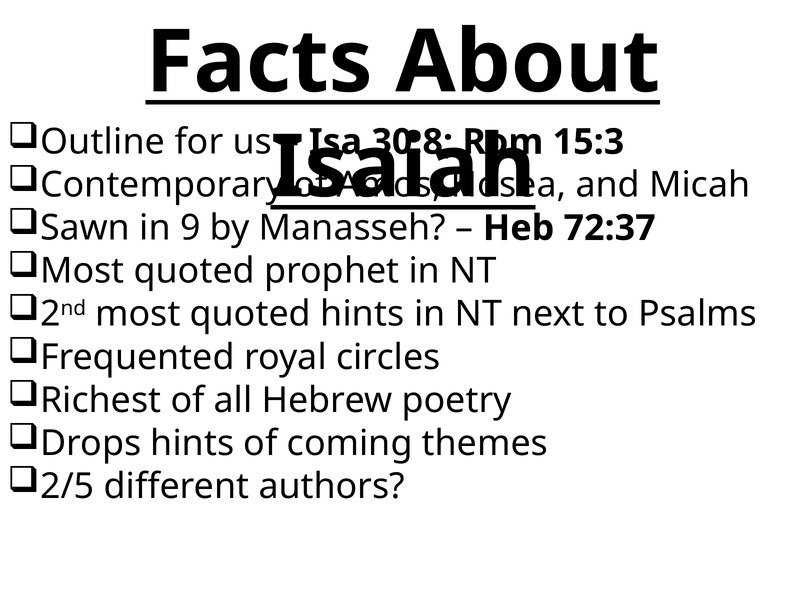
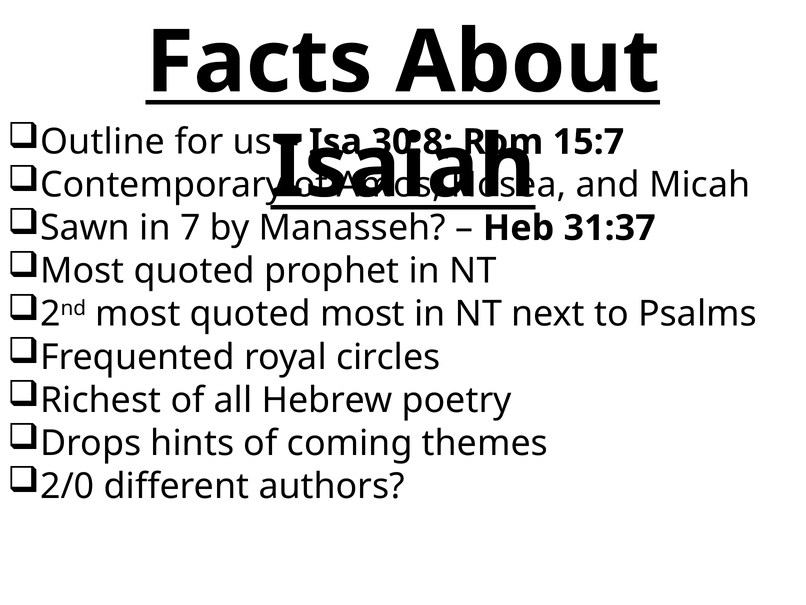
15:3: 15:3 -> 15:7
9: 9 -> 7
72:37: 72:37 -> 31:37
quoted hints: hints -> most
2/5: 2/5 -> 2/0
